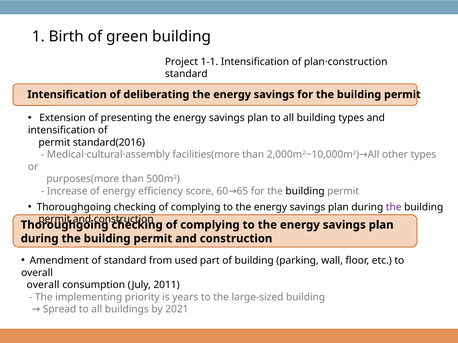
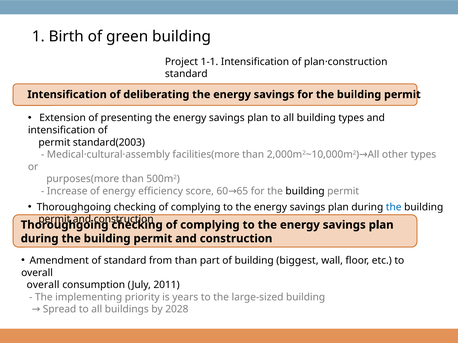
standard(2016: standard(2016 -> standard(2003
the at (394, 207) colour: purple -> blue
from used: used -> than
parking: parking -> biggest
2021: 2021 -> 2028
